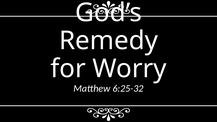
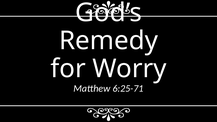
6:25-32: 6:25-32 -> 6:25-71
